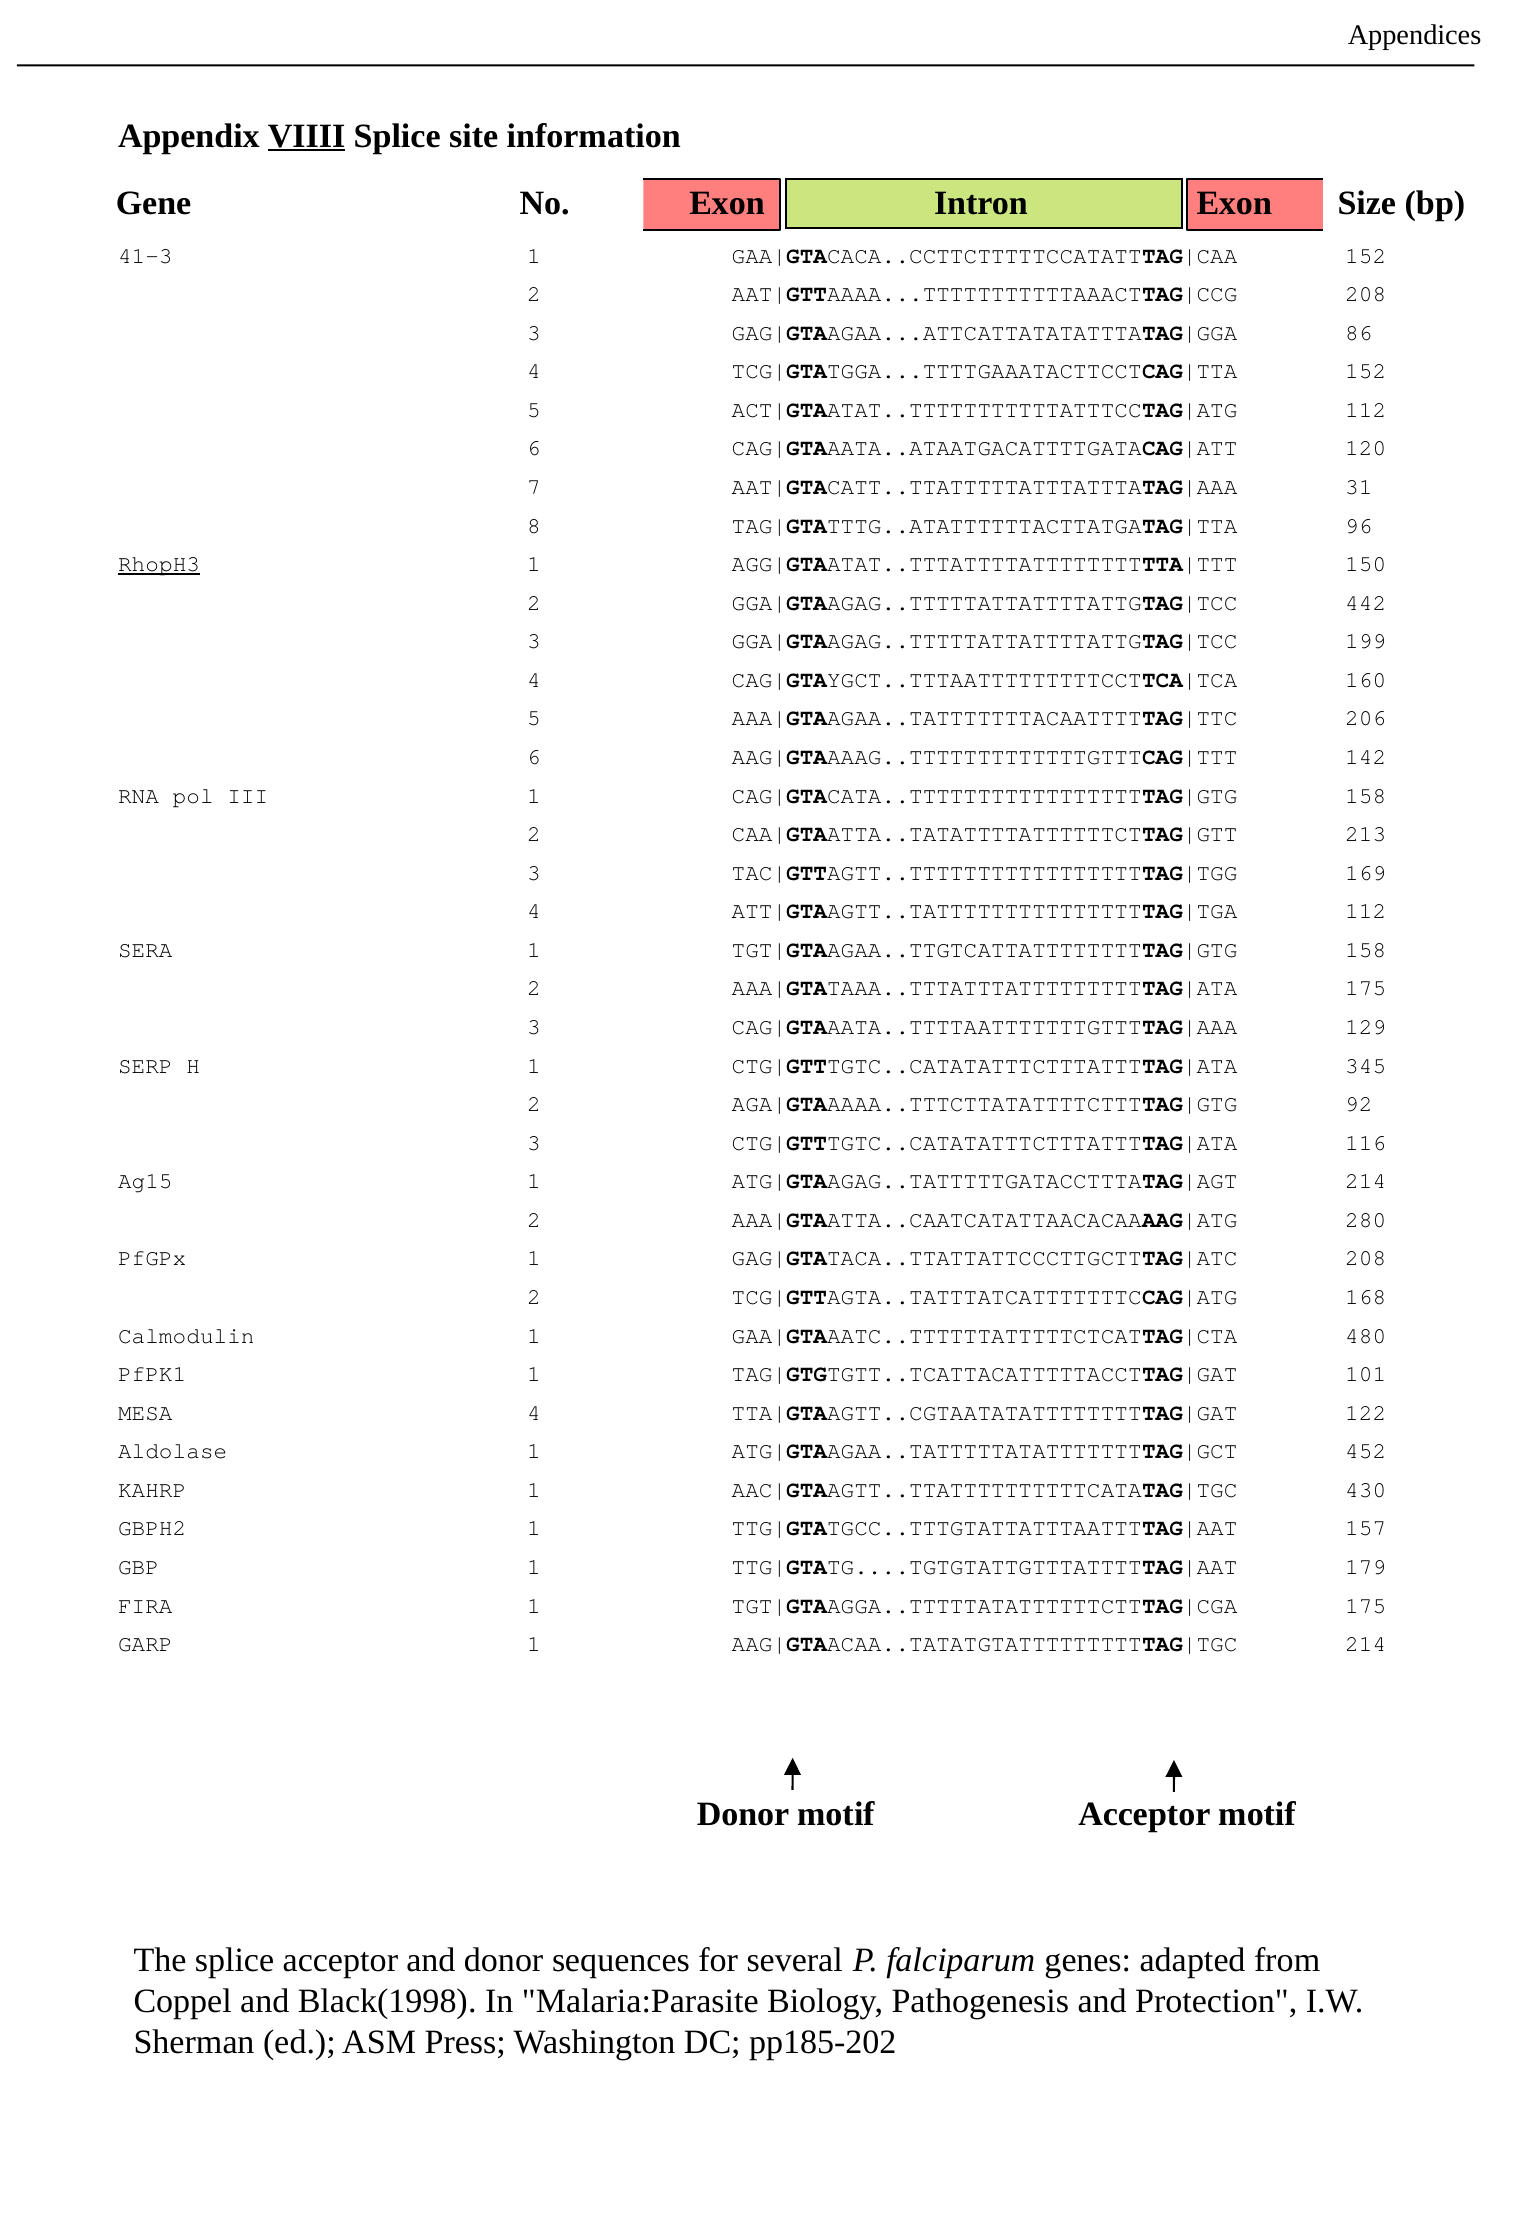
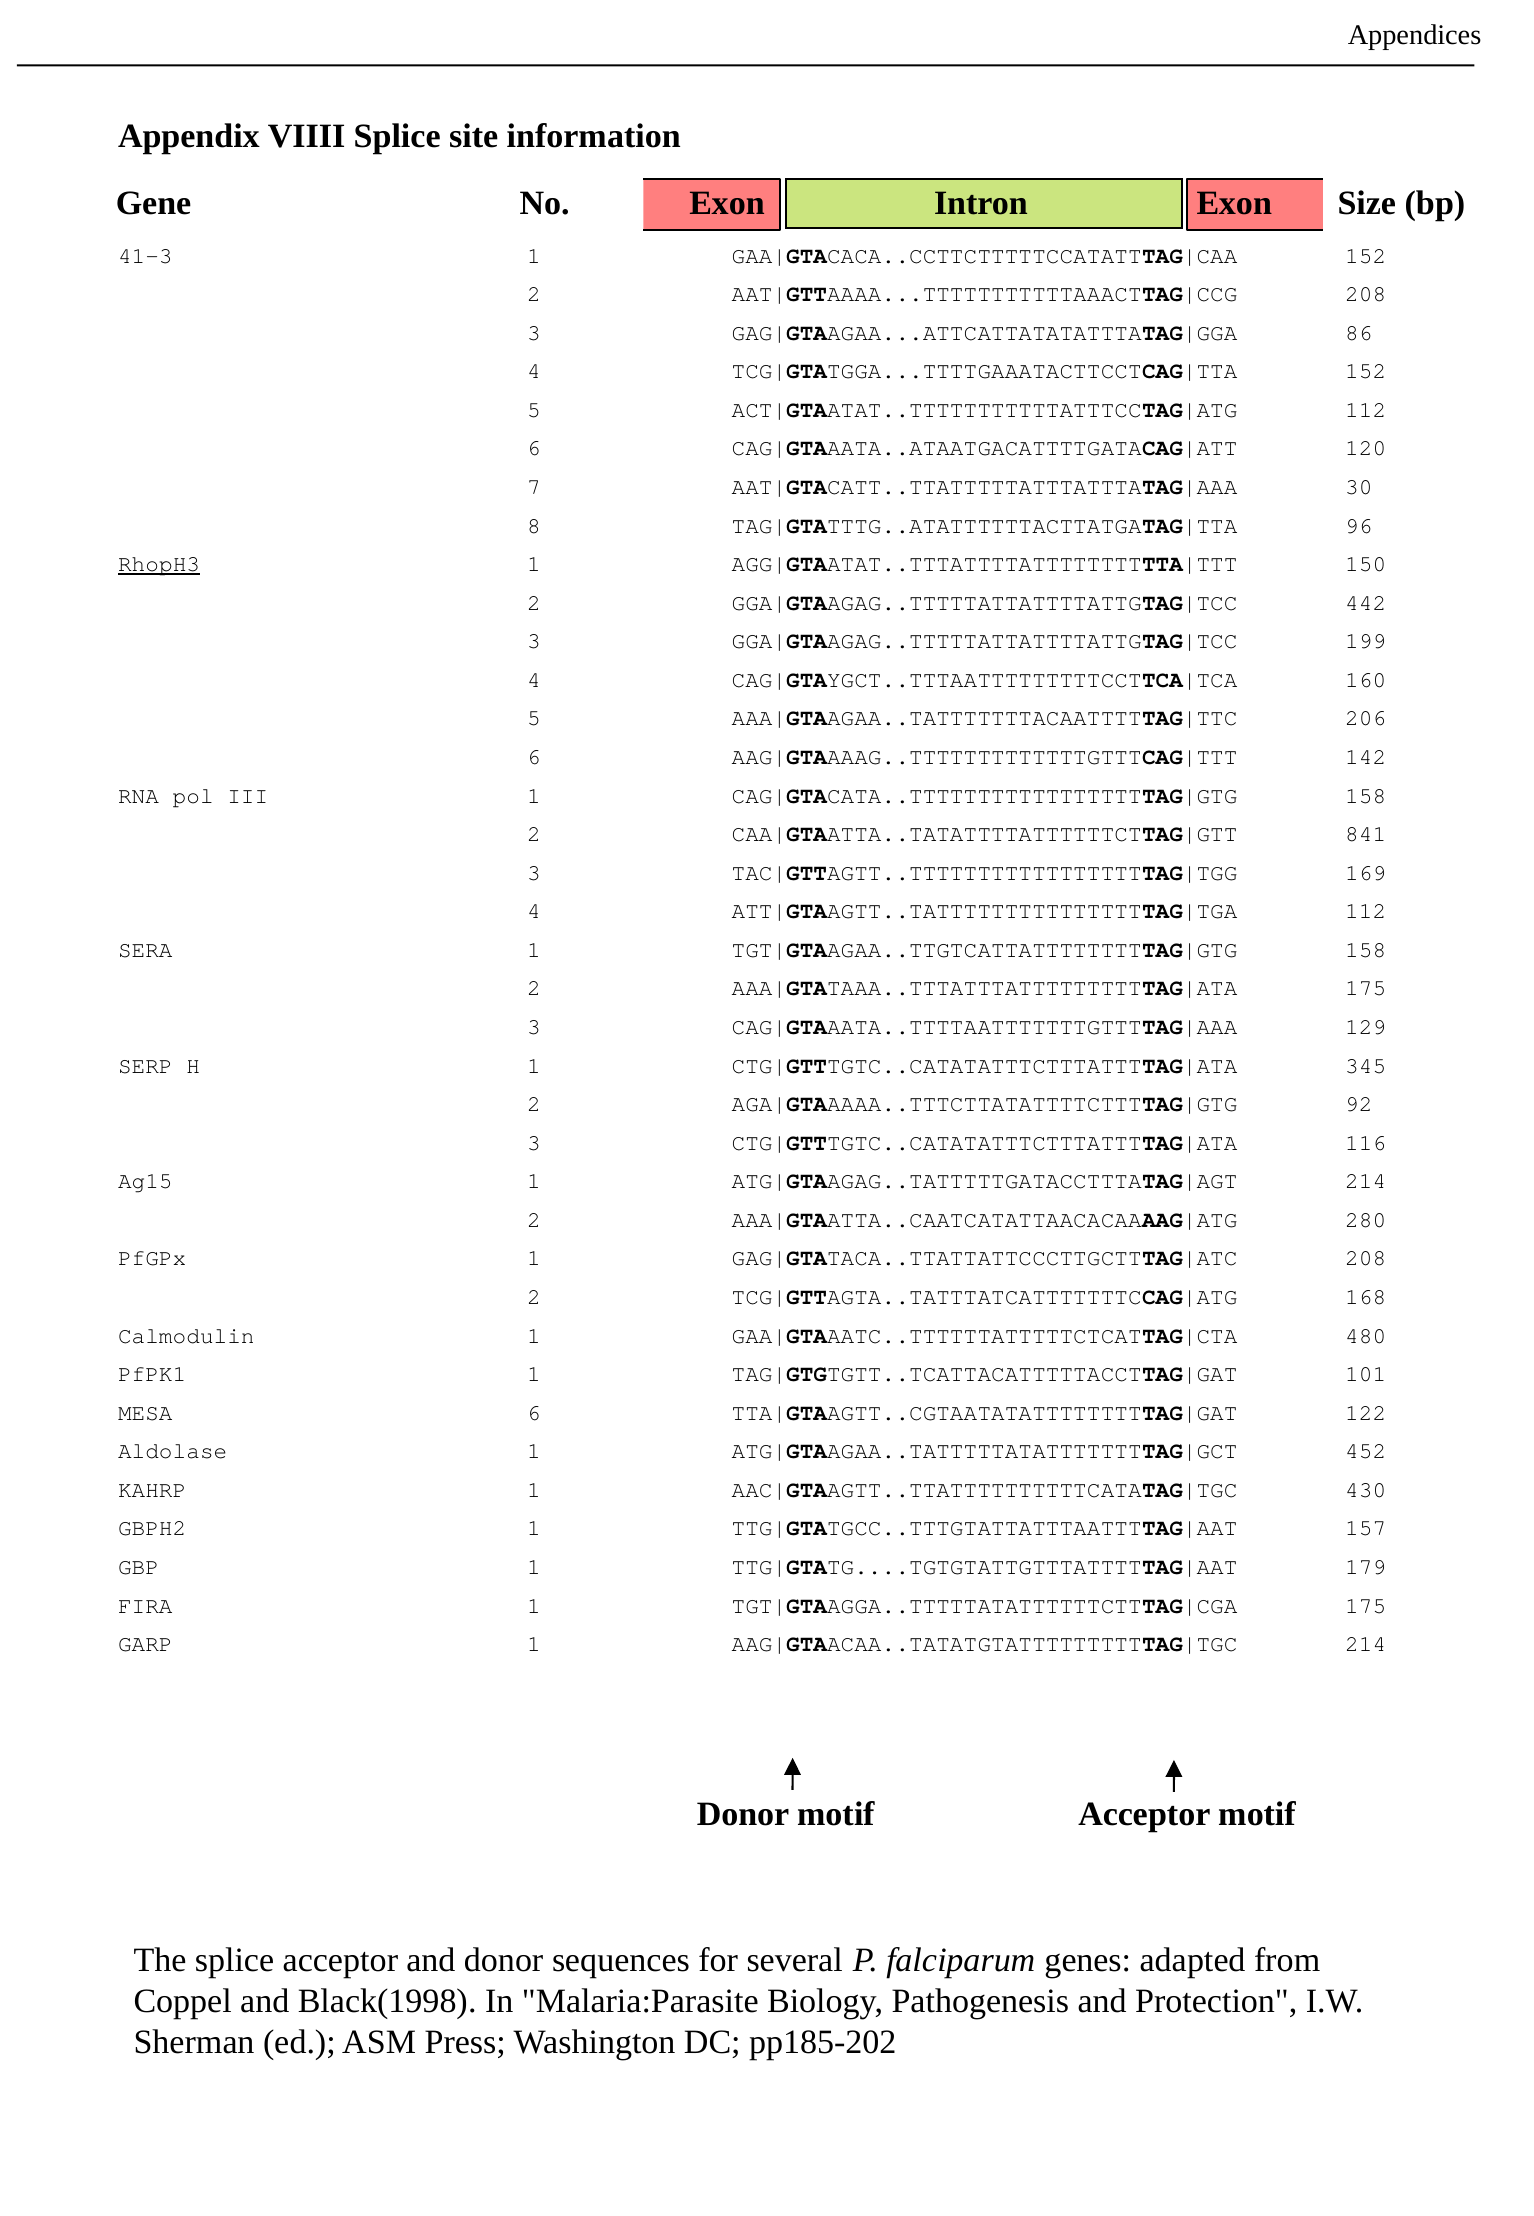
VIIII underline: present -> none
31: 31 -> 30
213: 213 -> 841
MESA 4: 4 -> 6
